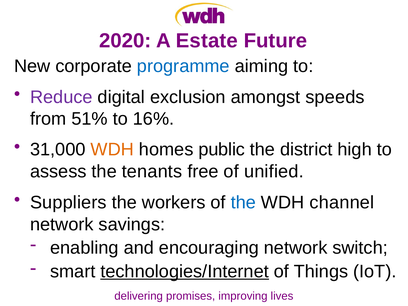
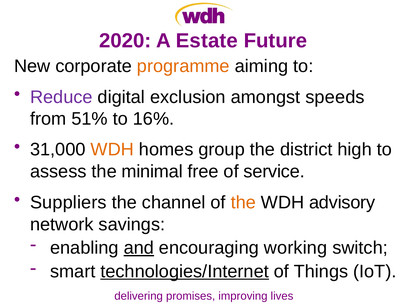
programme colour: blue -> orange
public: public -> group
tenants: tenants -> minimal
unified: unified -> service
workers: workers -> channel
the at (243, 203) colour: blue -> orange
channel: channel -> advisory
and underline: none -> present
encouraging network: network -> working
